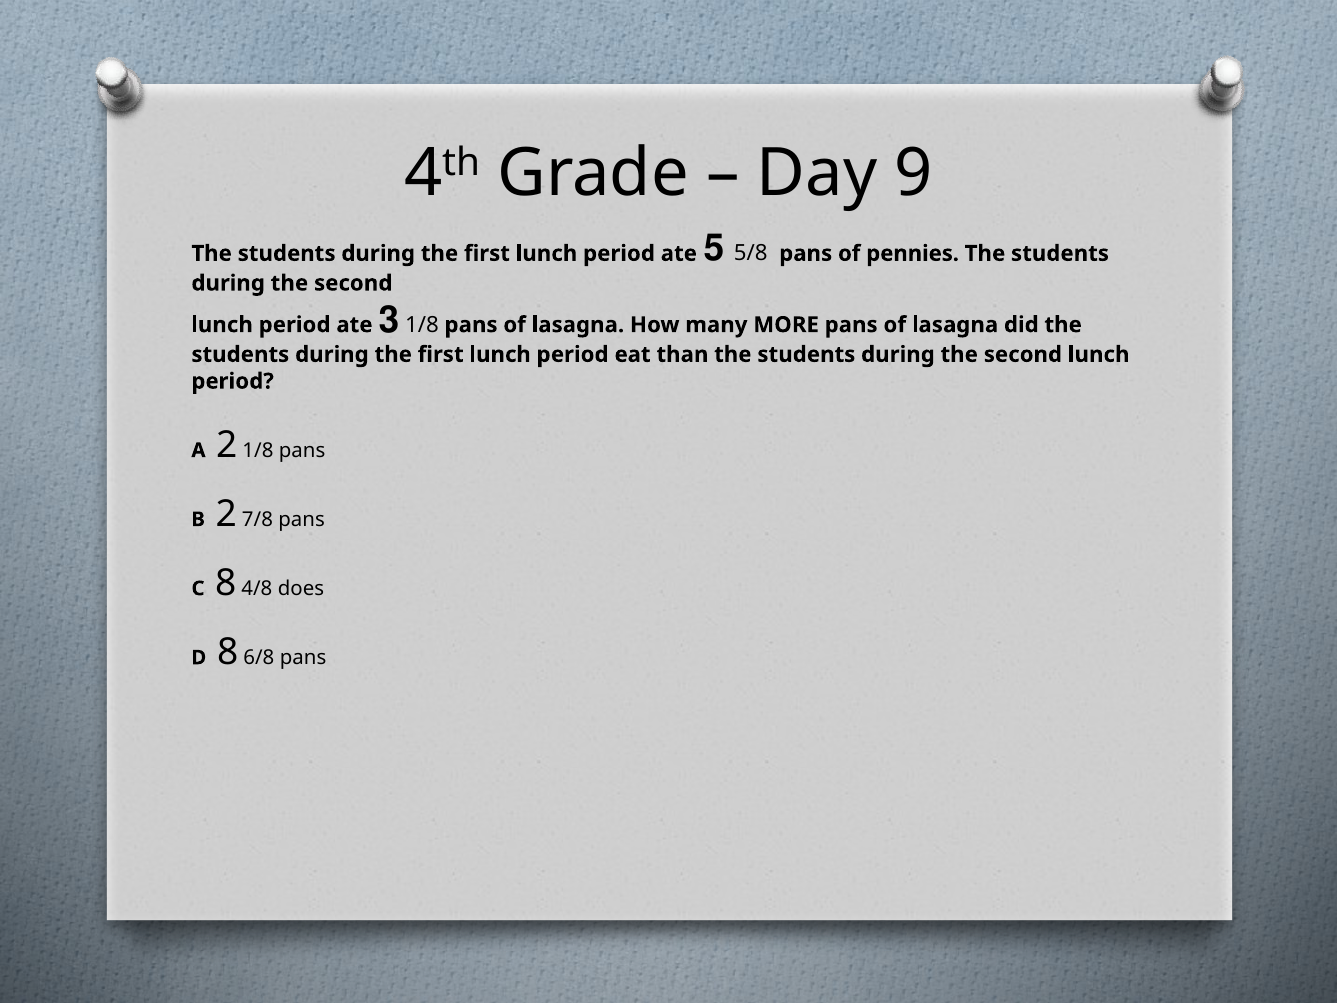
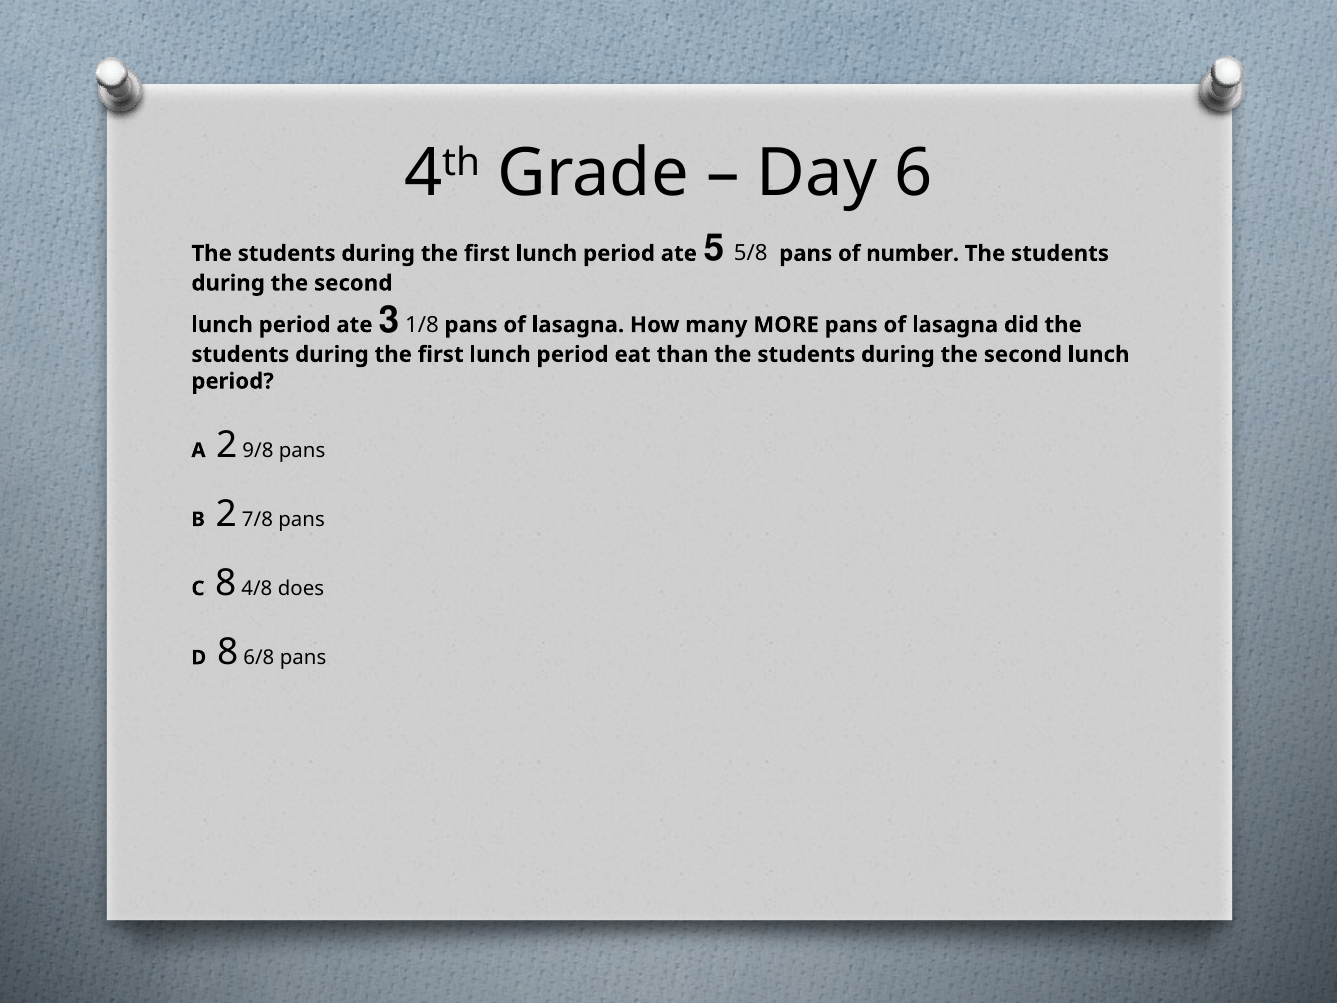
9: 9 -> 6
pennies: pennies -> number
2 1/8: 1/8 -> 9/8
